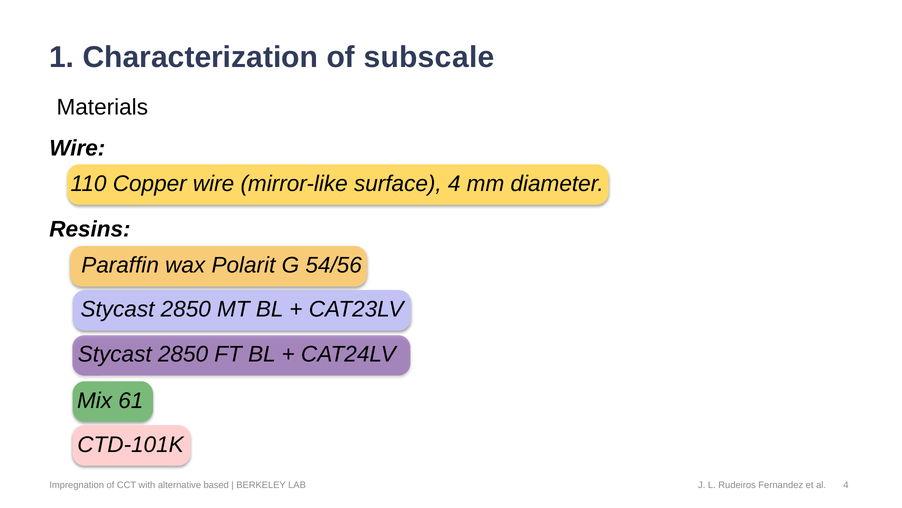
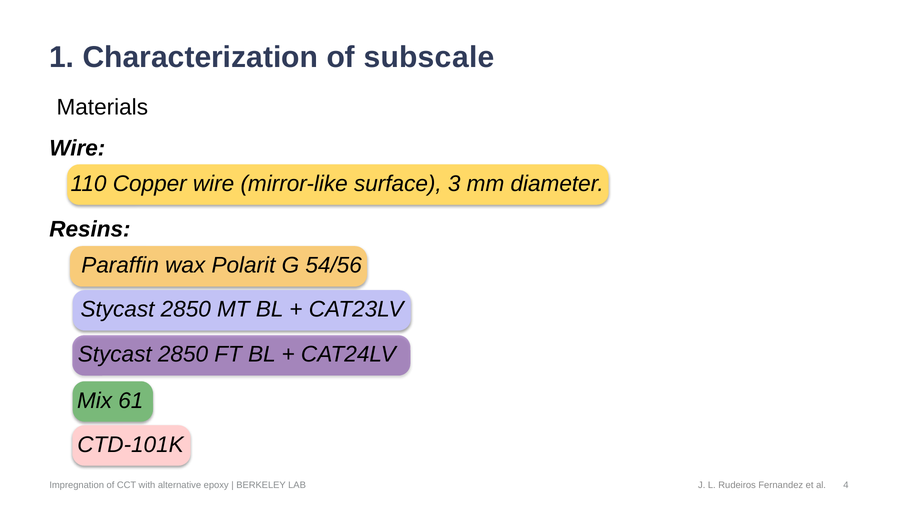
surface 4: 4 -> 3
based: based -> epoxy
